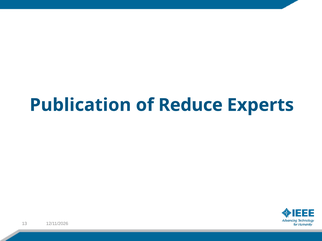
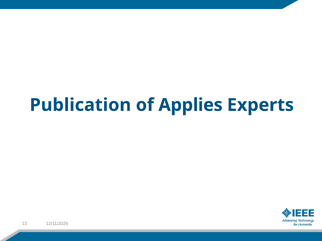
Reduce: Reduce -> Applies
